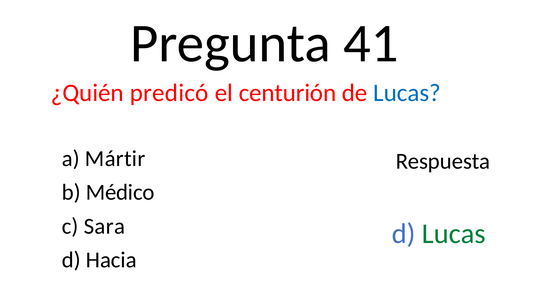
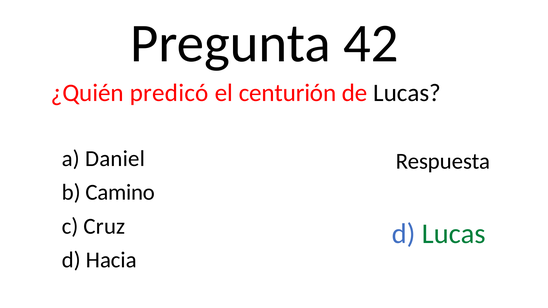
41: 41 -> 42
Lucas at (407, 93) colour: blue -> black
Mártir: Mártir -> Daniel
Médico: Médico -> Camino
Sara: Sara -> Cruz
